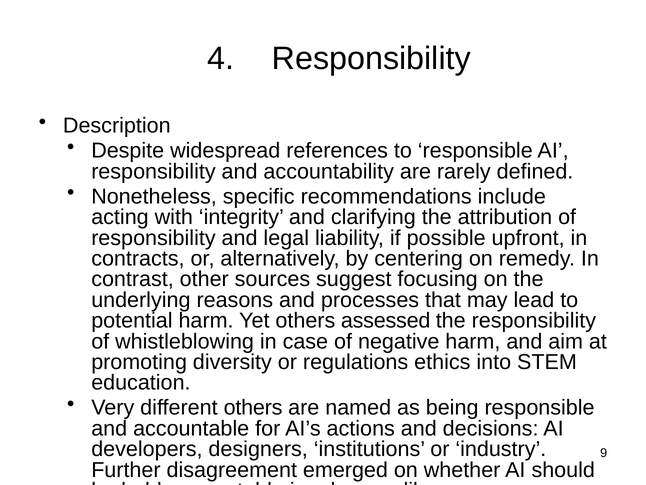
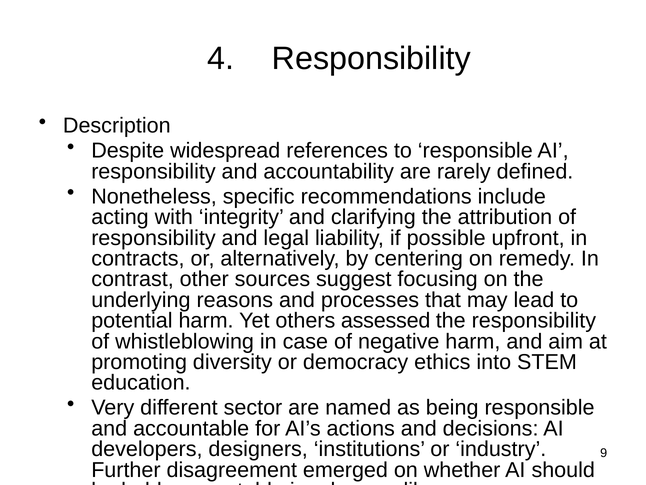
regulations: regulations -> democracy
different others: others -> sector
